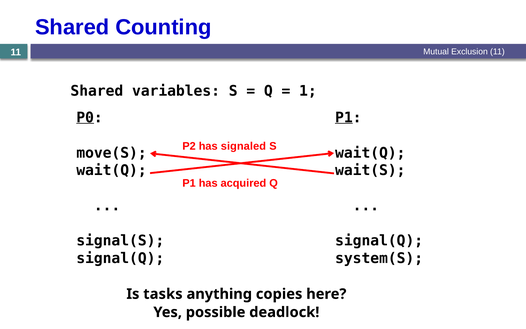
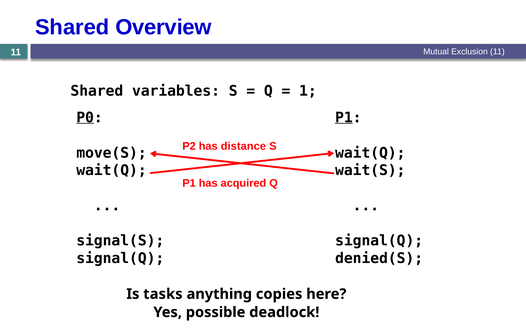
Counting: Counting -> Overview
signaled: signaled -> distance
system(S: system(S -> denied(S
